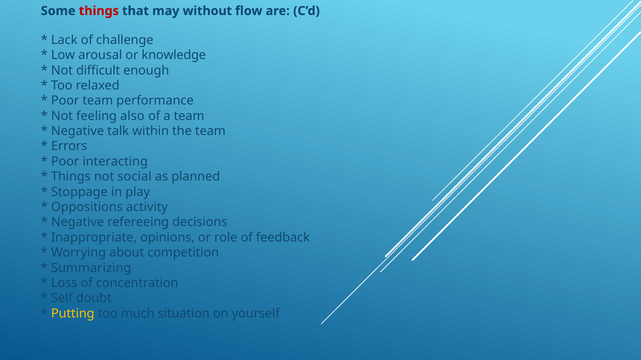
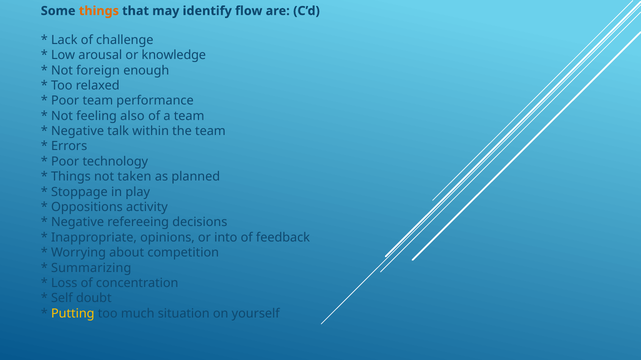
things at (99, 11) colour: red -> orange
without: without -> identify
difficult: difficult -> foreign
interacting: interacting -> technology
social: social -> taken
role: role -> into
